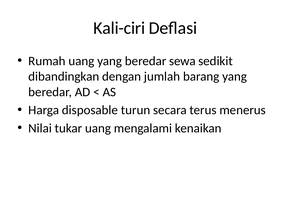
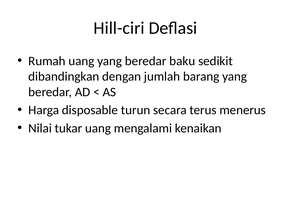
Kali-ciri: Kali-ciri -> Hill-ciri
sewa: sewa -> baku
